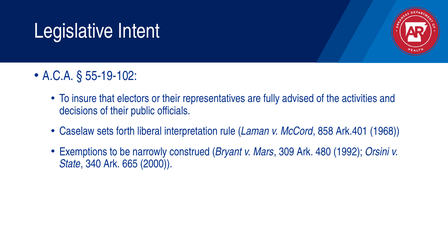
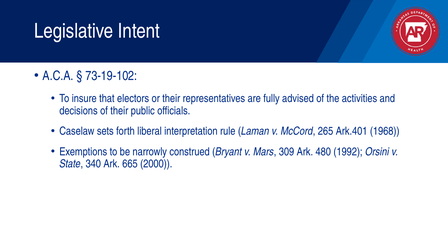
55-19-102: 55-19-102 -> 73-19-102
858: 858 -> 265
